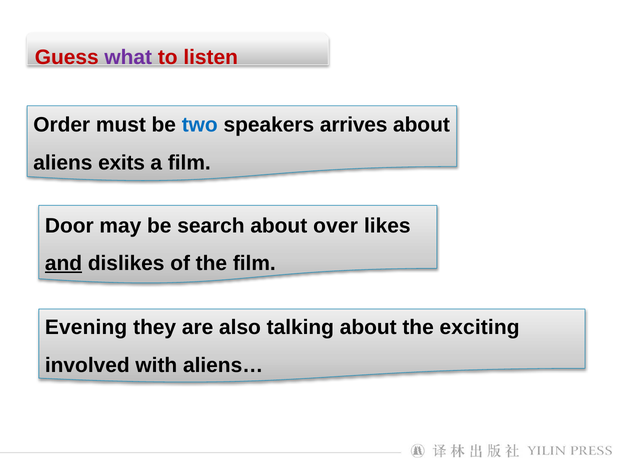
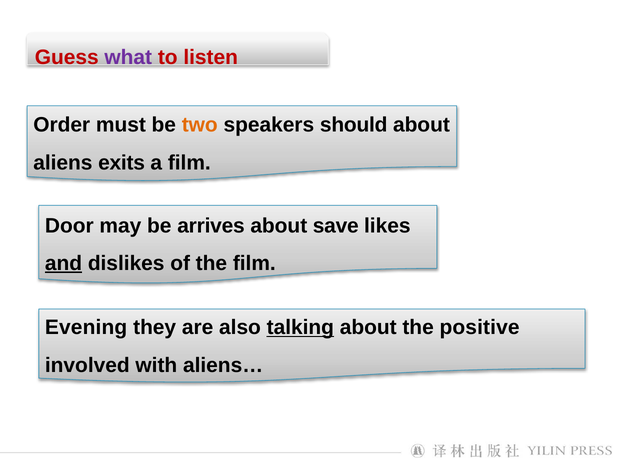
two colour: blue -> orange
arrives: arrives -> should
search: search -> arrives
over: over -> save
talking underline: none -> present
exciting: exciting -> positive
